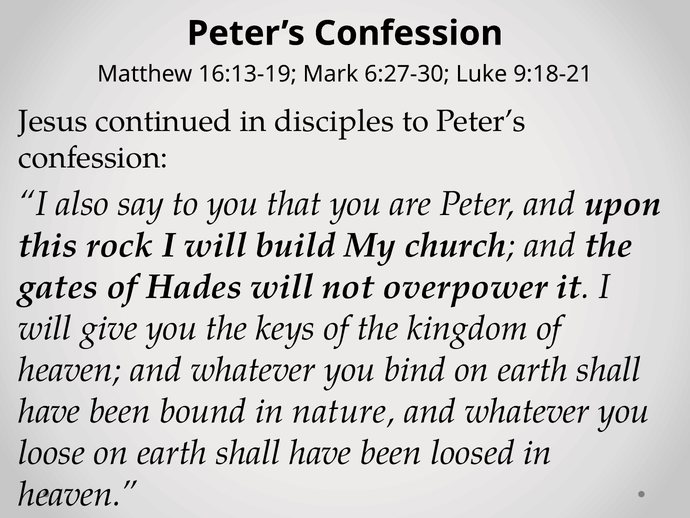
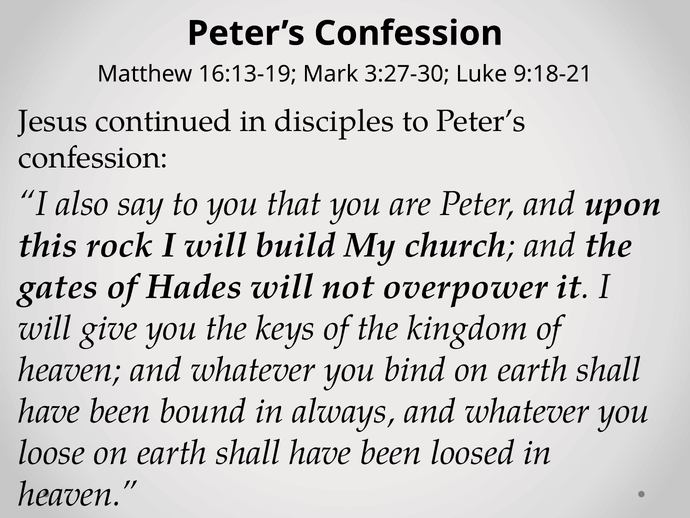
6:27-30: 6:27-30 -> 3:27-30
nature: nature -> always
